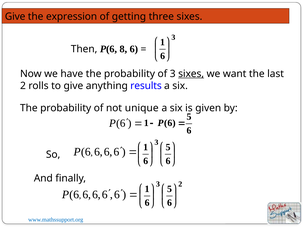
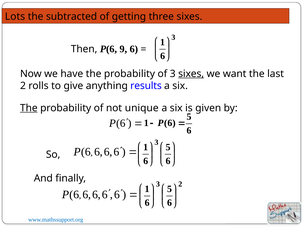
Give at (15, 17): Give -> Lots
expression: expression -> subtracted
8: 8 -> 9
The at (29, 108) underline: none -> present
